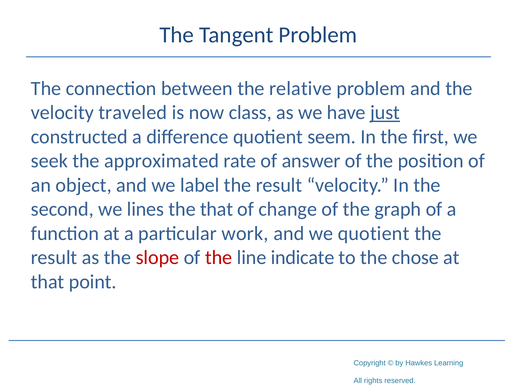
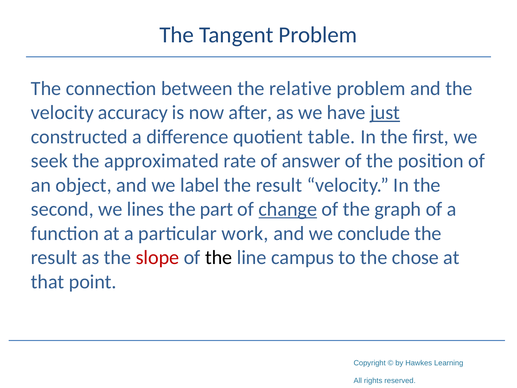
traveled: traveled -> accuracy
class: class -> after
seem: seem -> table
the that: that -> part
change underline: none -> present
we quotient: quotient -> conclude
the at (219, 257) colour: red -> black
indicate: indicate -> campus
